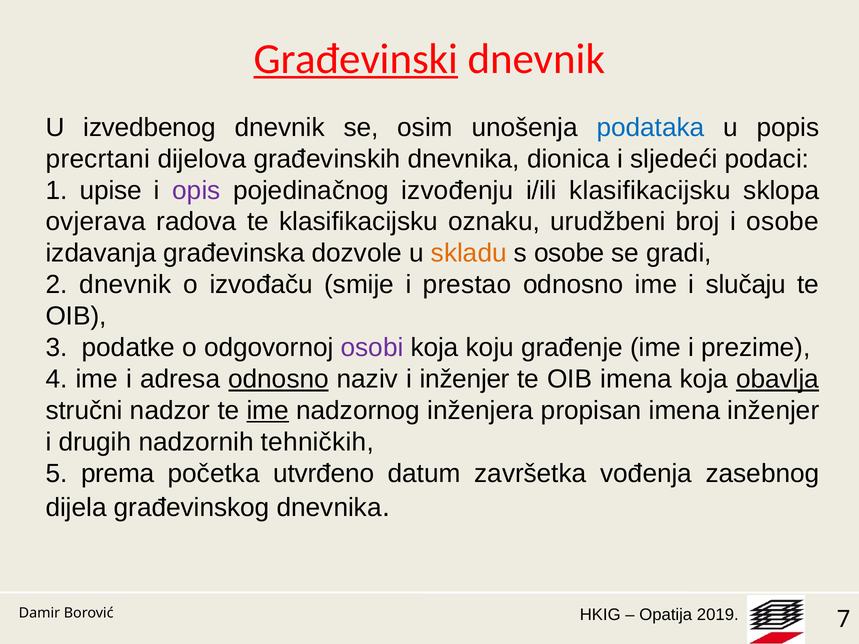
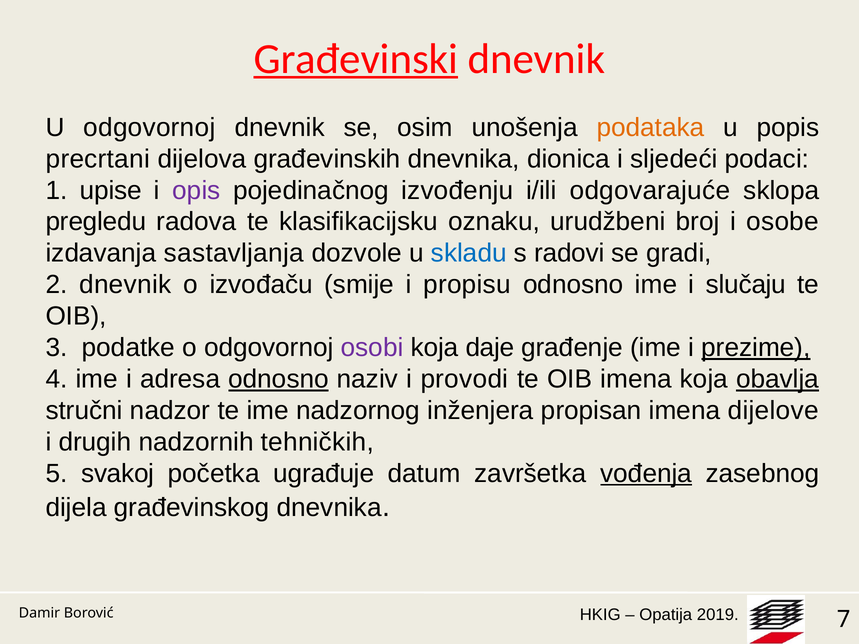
U izvedbenog: izvedbenog -> odgovornoj
podataka colour: blue -> orange
i/ili klasifikacijsku: klasifikacijsku -> odgovarajuće
ovjerava: ovjerava -> pregledu
građevinska: građevinska -> sastavljanja
skladu colour: orange -> blue
s osobe: osobe -> radovi
prestao: prestao -> propisu
koju: koju -> daje
prezime underline: none -> present
i inženjer: inženjer -> provodi
ime at (268, 411) underline: present -> none
imena inženjer: inženjer -> dijelove
prema: prema -> svakoj
utvrđeno: utvrđeno -> ugrađuje
vođenja underline: none -> present
